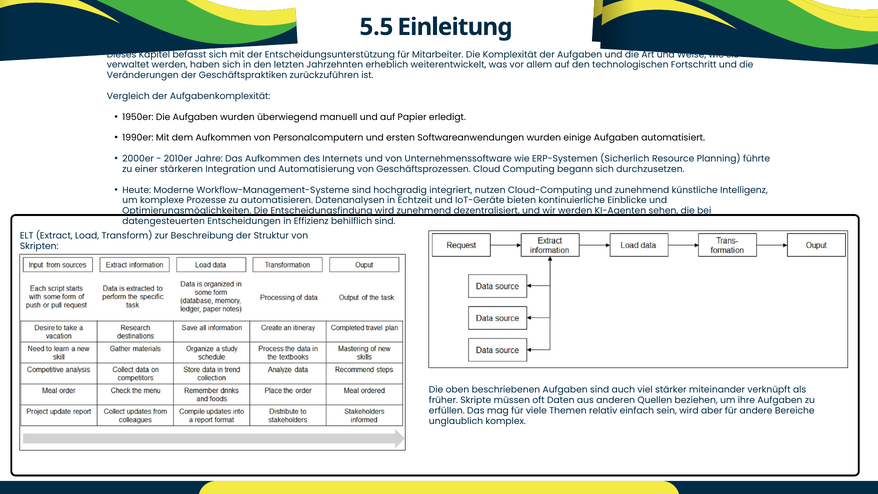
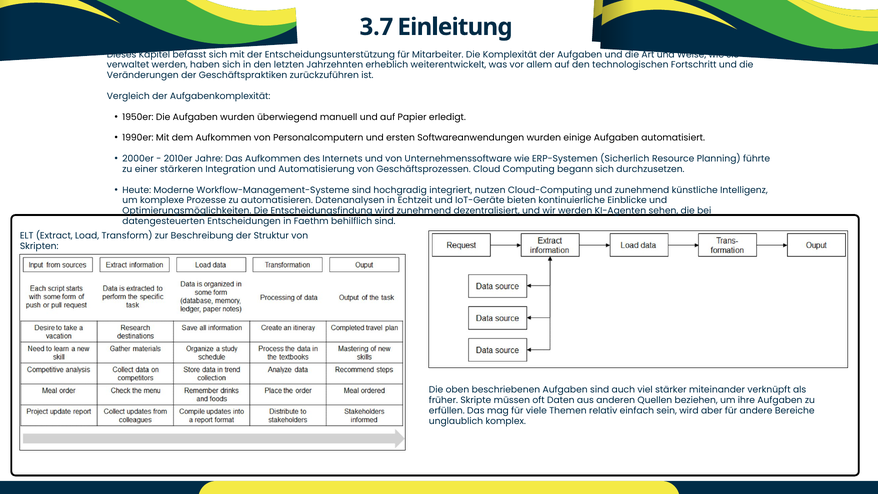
5.5: 5.5 -> 3.7
Effizienz: Effizienz -> Faethm
